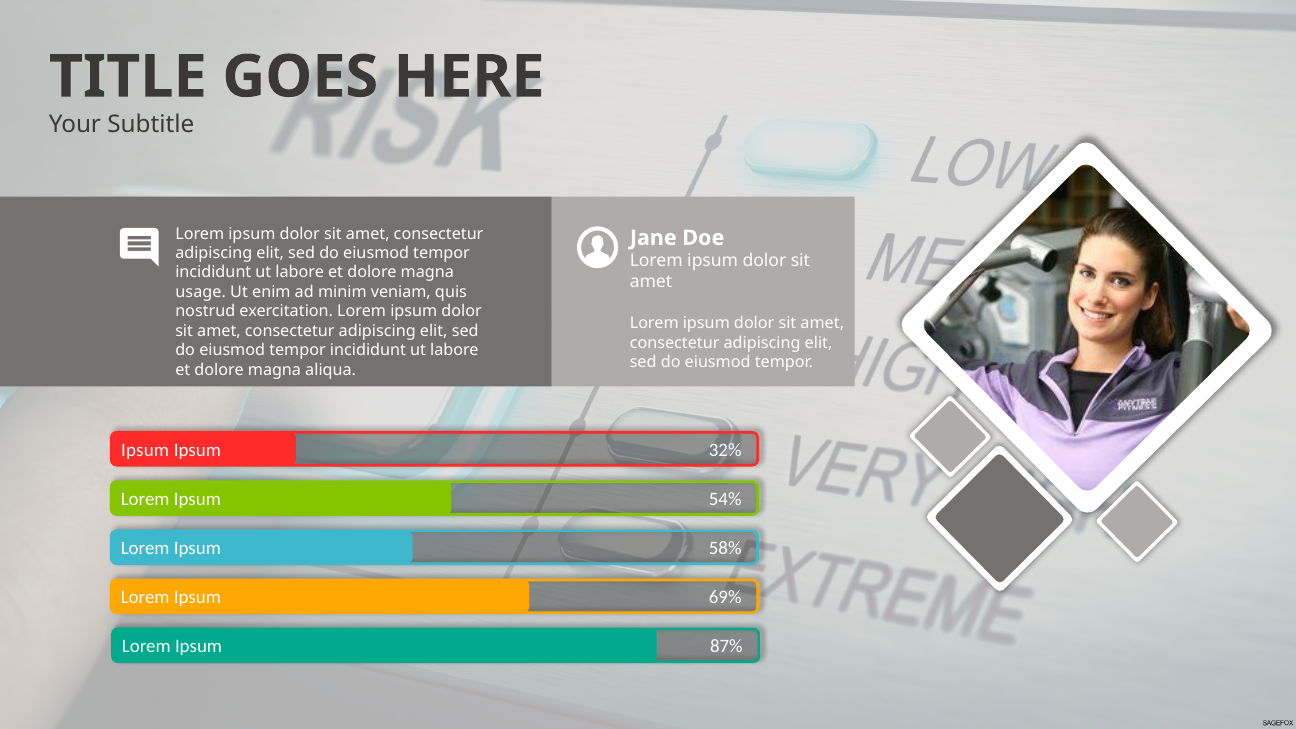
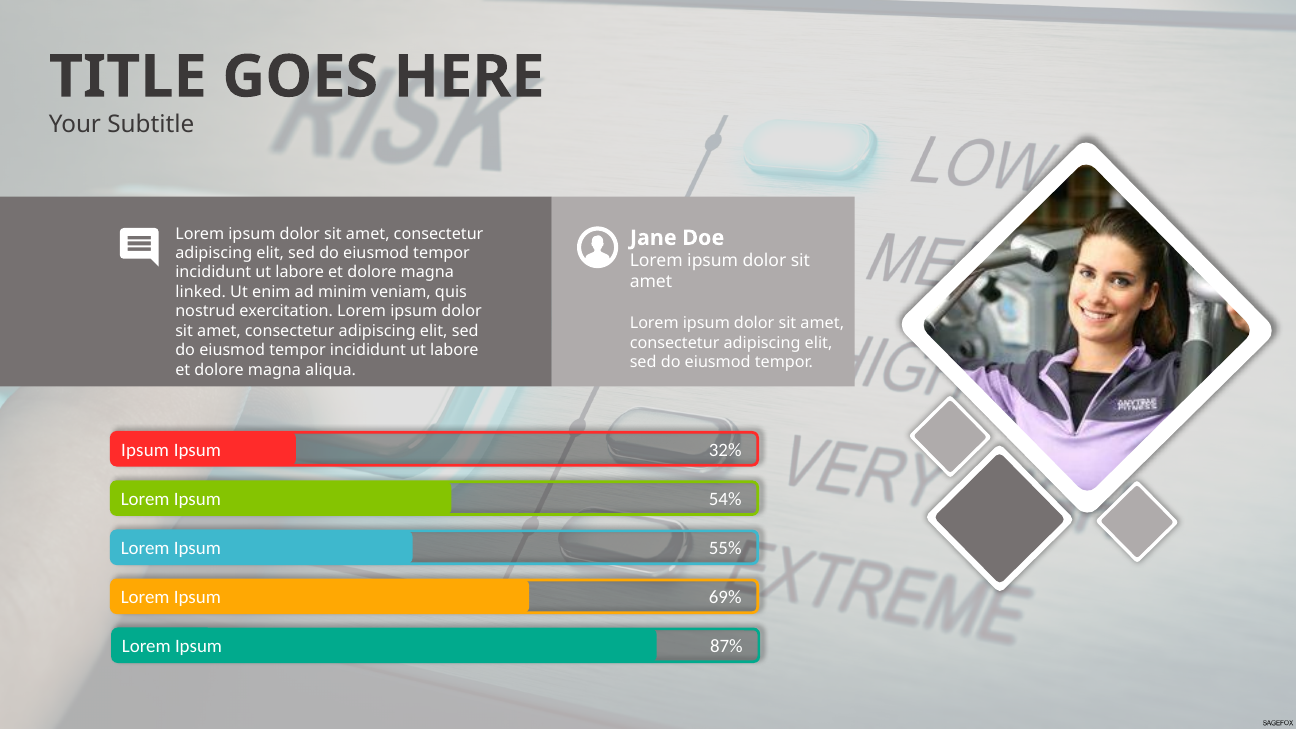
usage: usage -> linked
58%: 58% -> 55%
